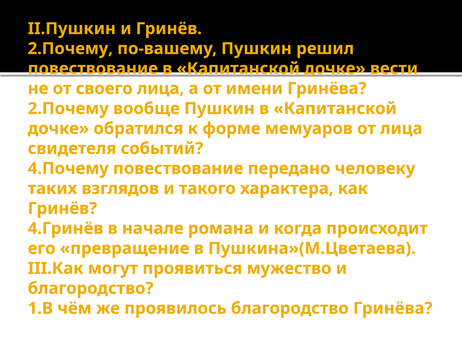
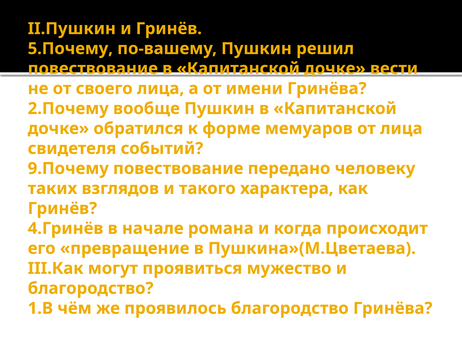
2.Почему at (70, 49): 2.Почему -> 5.Почему
4.Почему: 4.Почему -> 9.Почему
